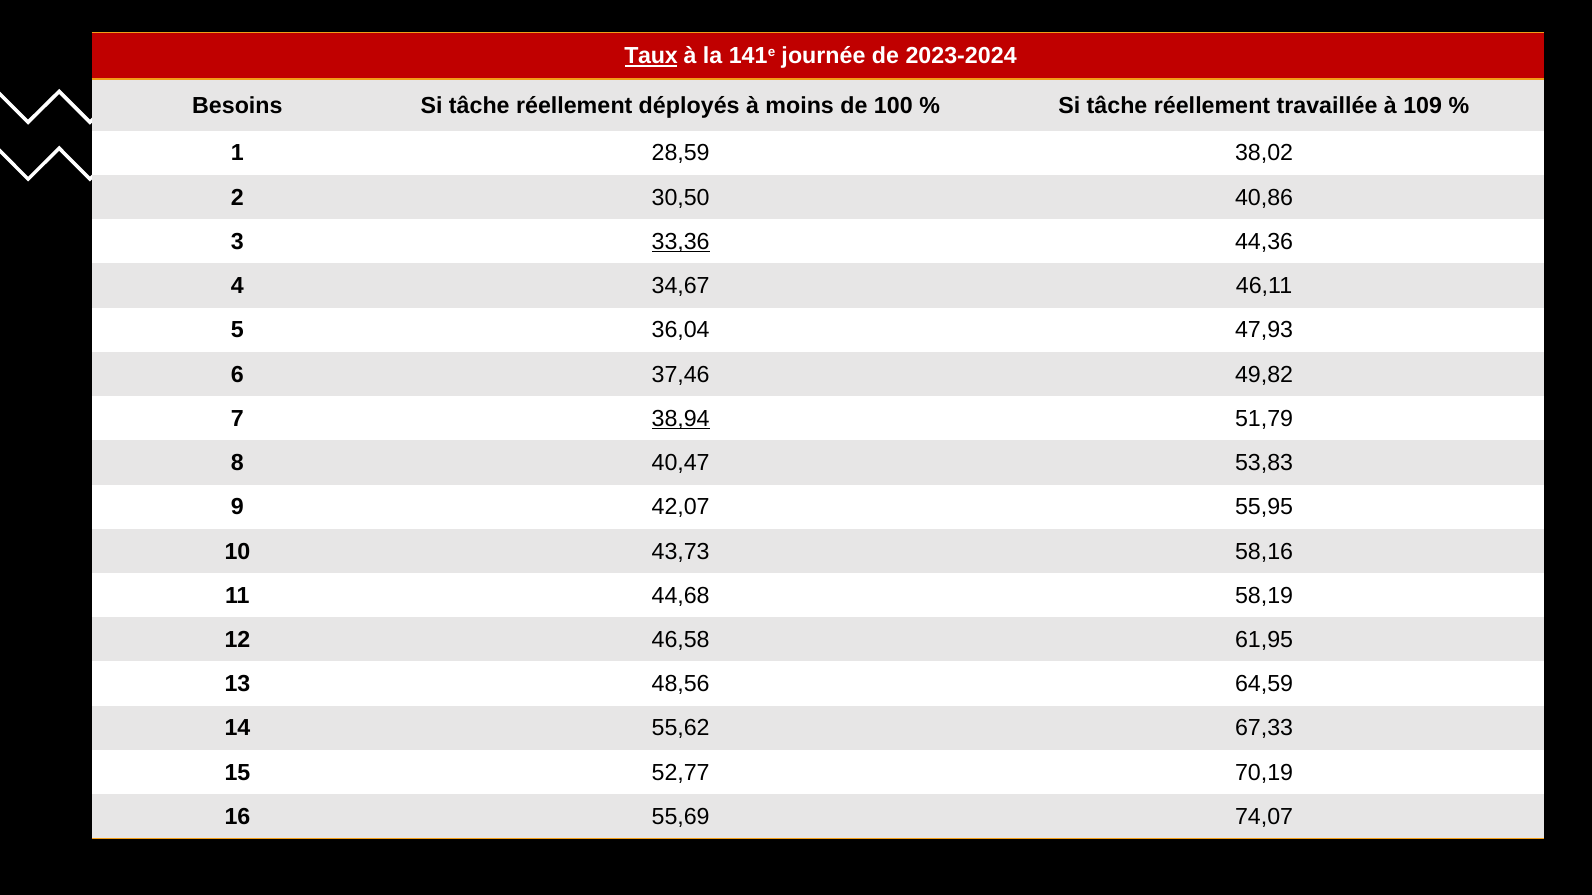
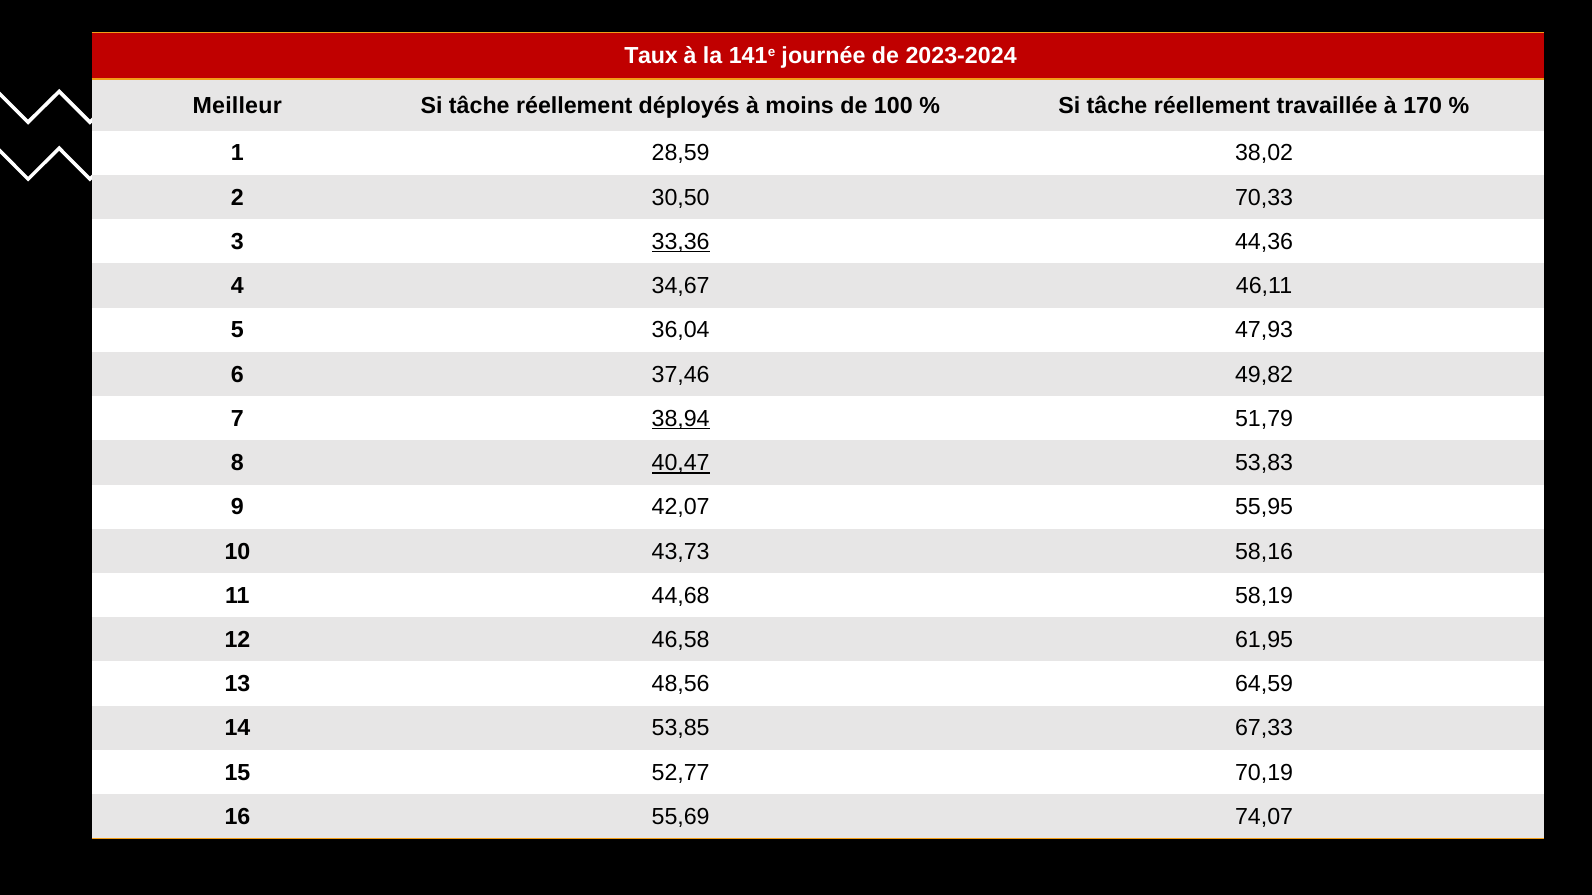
Taux underline: present -> none
Besoins: Besoins -> Meilleur
109: 109 -> 170
40,86: 40,86 -> 70,33
40,47 underline: none -> present
55,62: 55,62 -> 53,85
